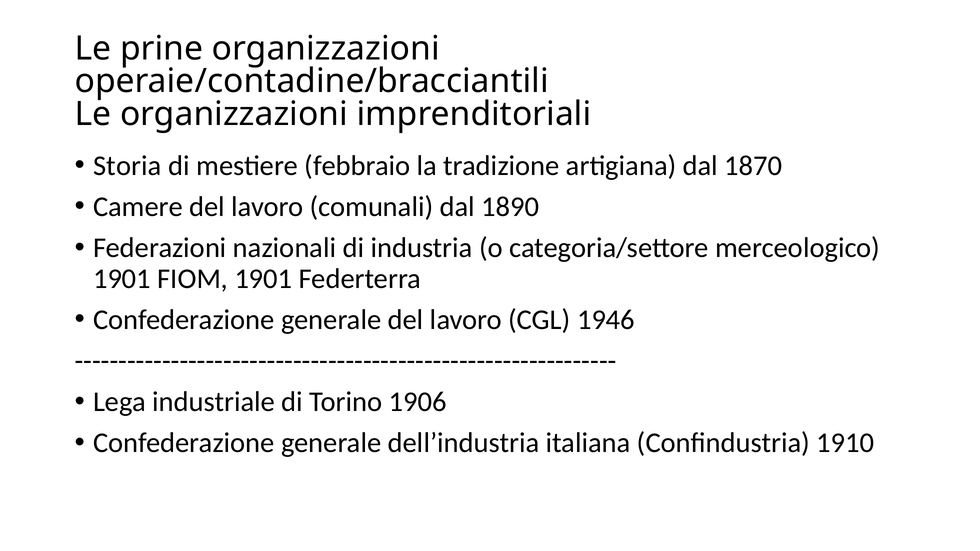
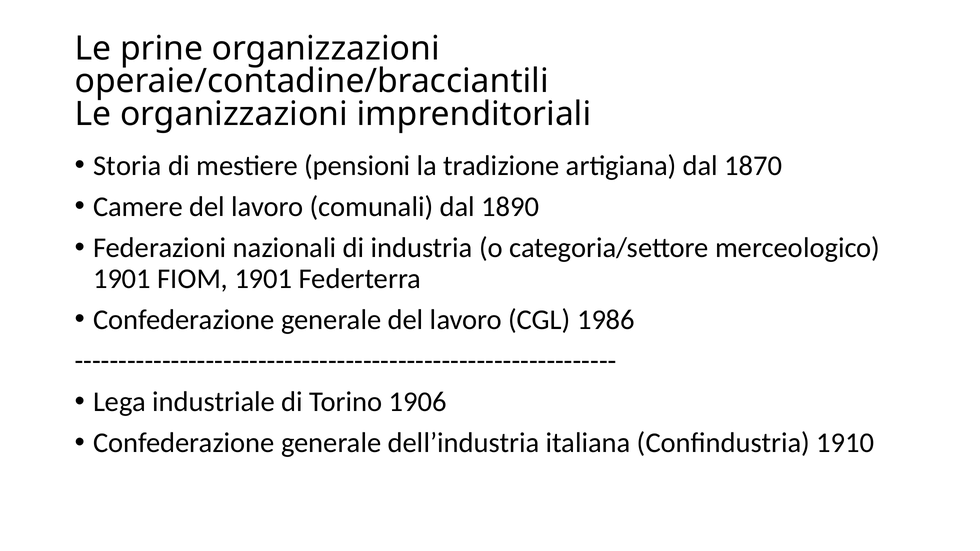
febbraio: febbraio -> pensioni
1946: 1946 -> 1986
